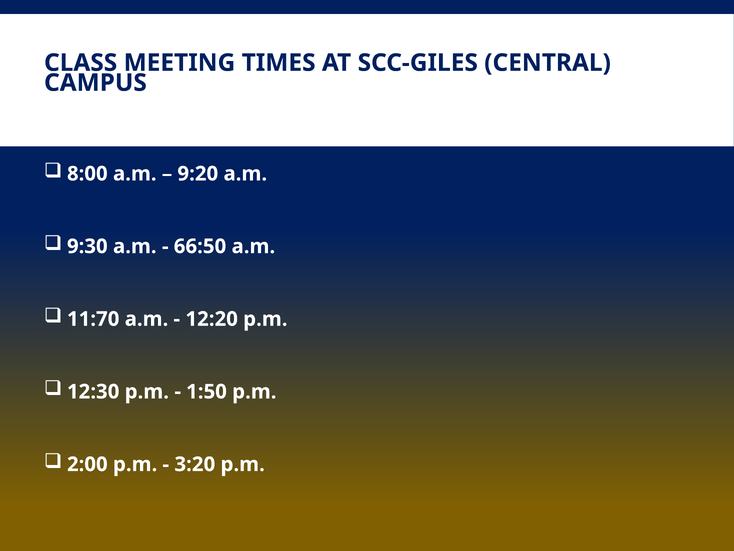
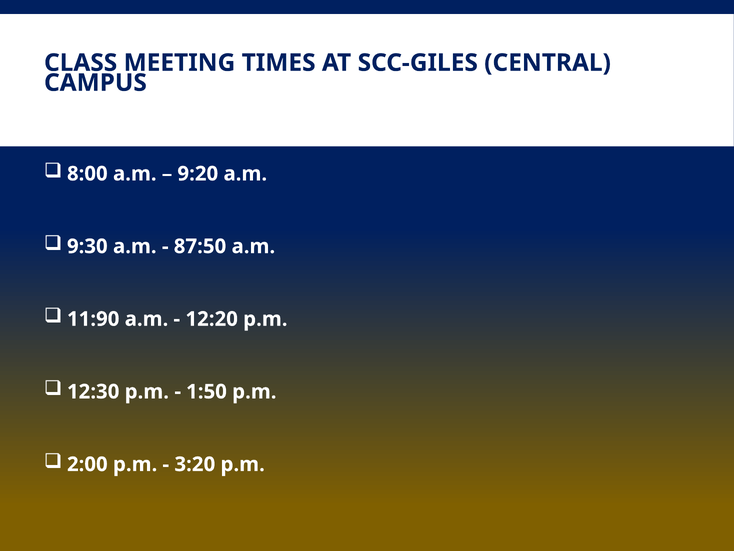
66:50: 66:50 -> 87:50
11:70: 11:70 -> 11:90
